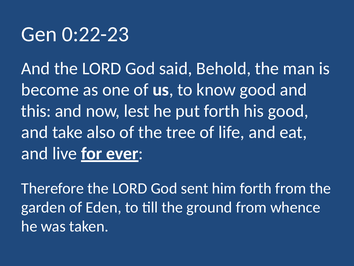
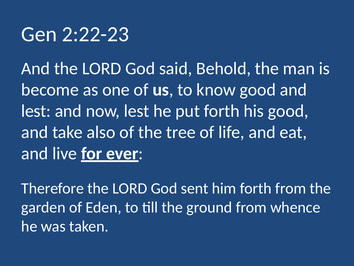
0:22-23: 0:22-23 -> 2:22-23
this at (36, 111): this -> lest
